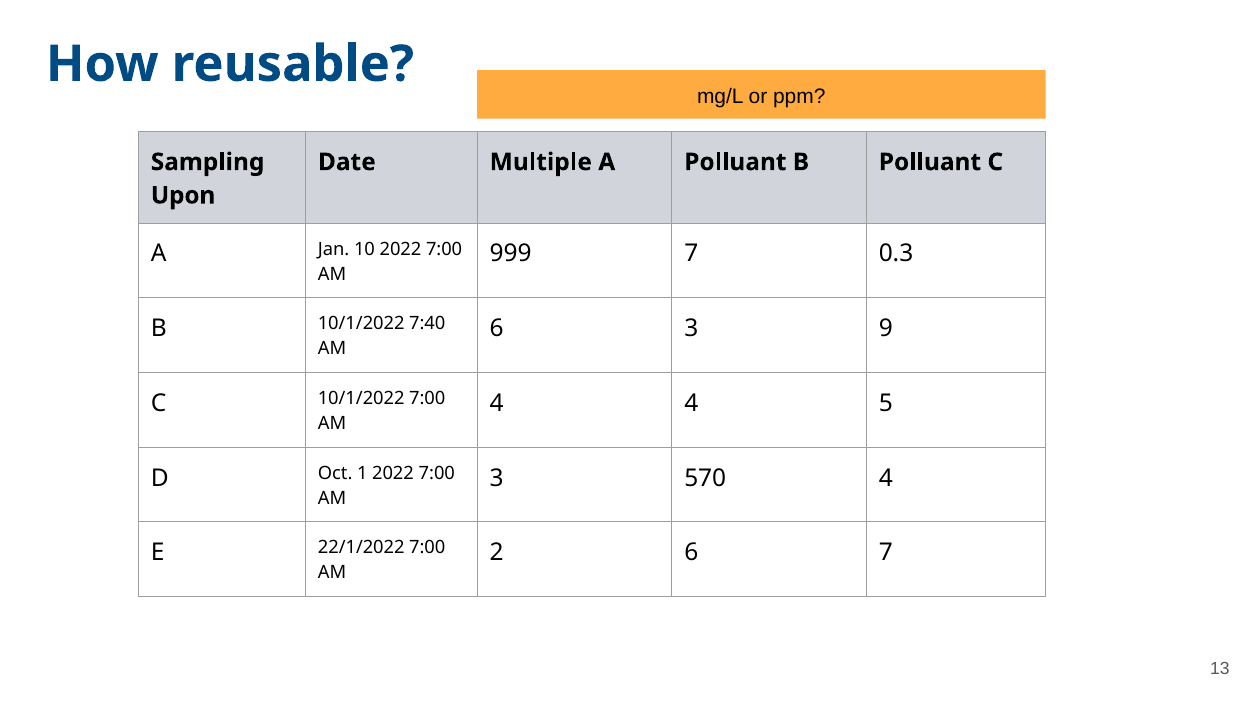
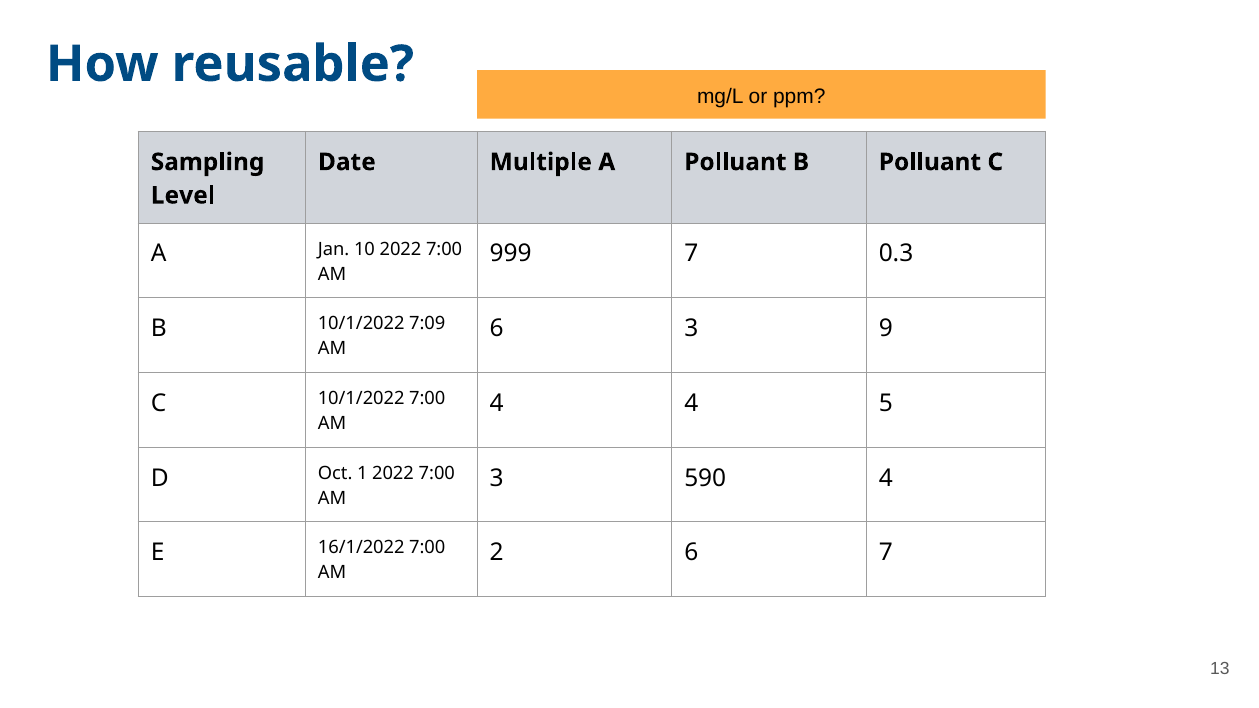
Upon: Upon -> Level
7:40: 7:40 -> 7:09
570: 570 -> 590
22/1/2022: 22/1/2022 -> 16/1/2022
